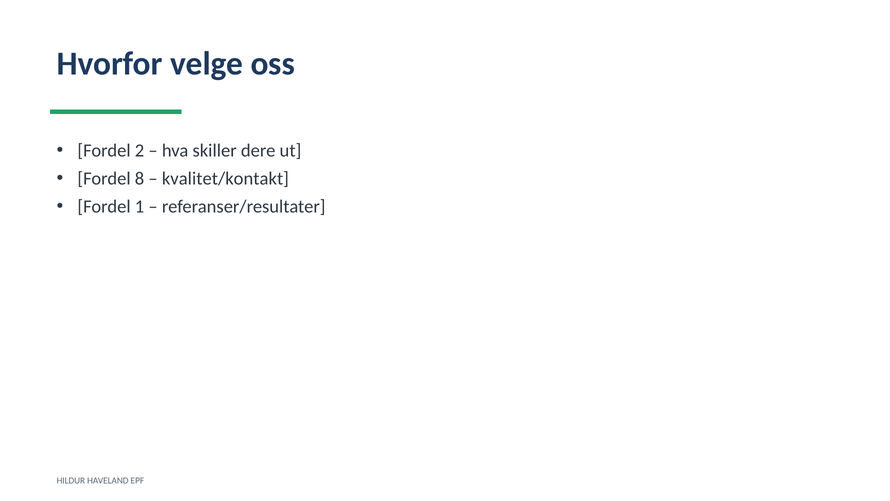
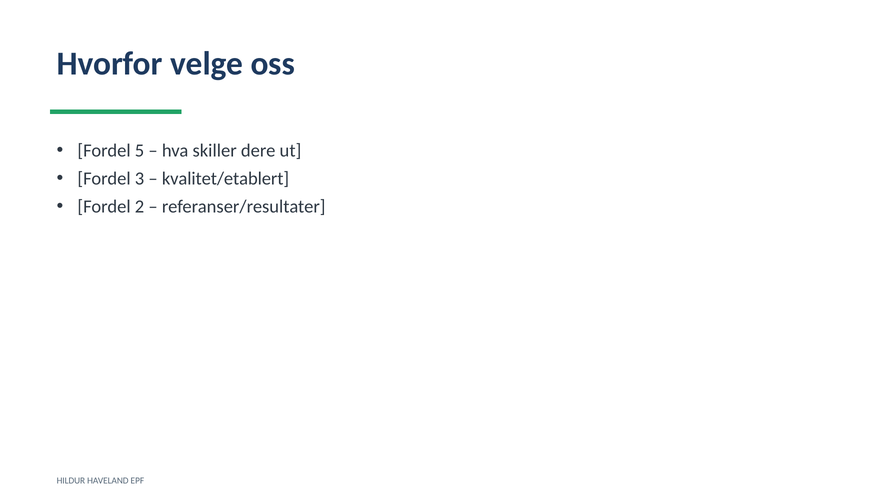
2: 2 -> 5
8: 8 -> 3
kvalitet/kontakt: kvalitet/kontakt -> kvalitet/etablert
1: 1 -> 2
